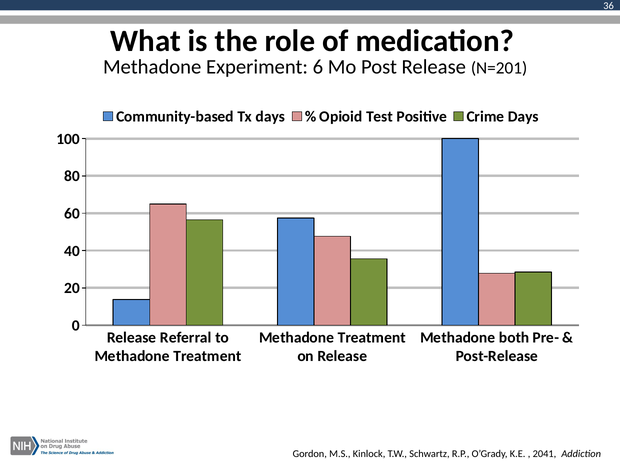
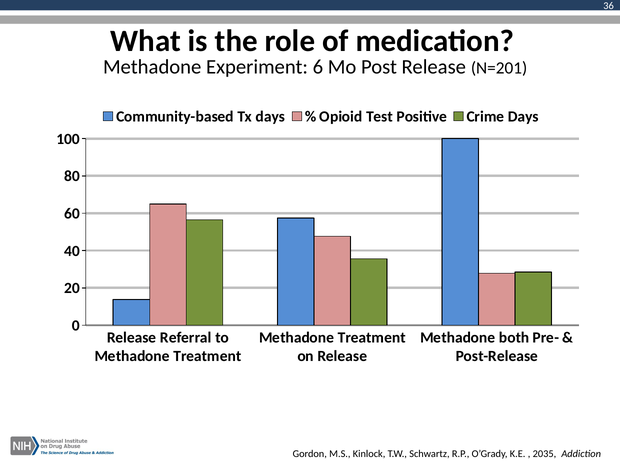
2041: 2041 -> 2035
